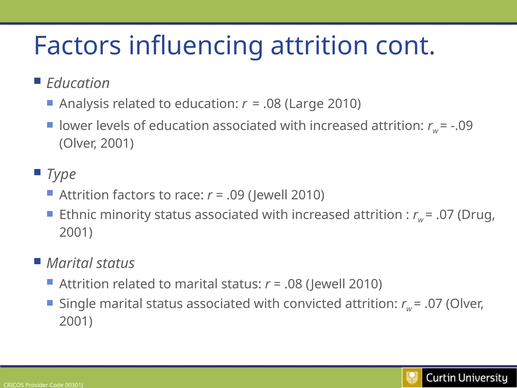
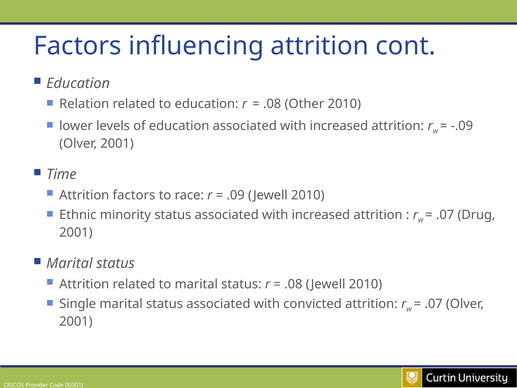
Analysis: Analysis -> Relation
Large: Large -> Other
Type: Type -> Time
